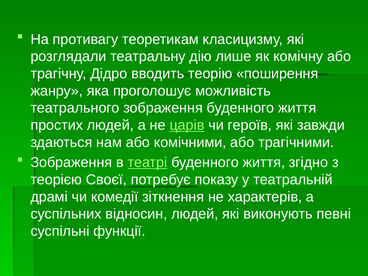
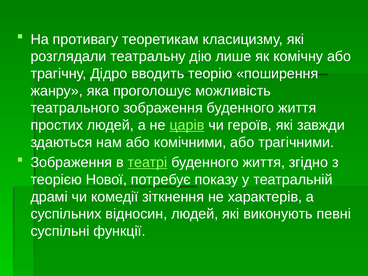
Своєї: Своєї -> Нової
